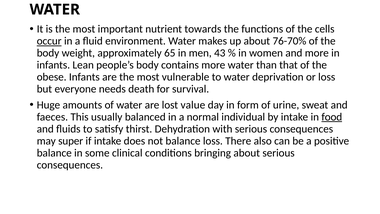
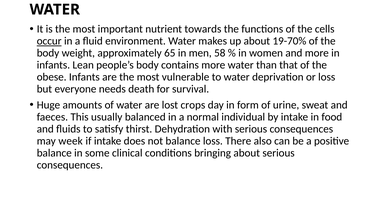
76-70%: 76-70% -> 19-70%
43: 43 -> 58
value: value -> crops
food underline: present -> none
super: super -> week
